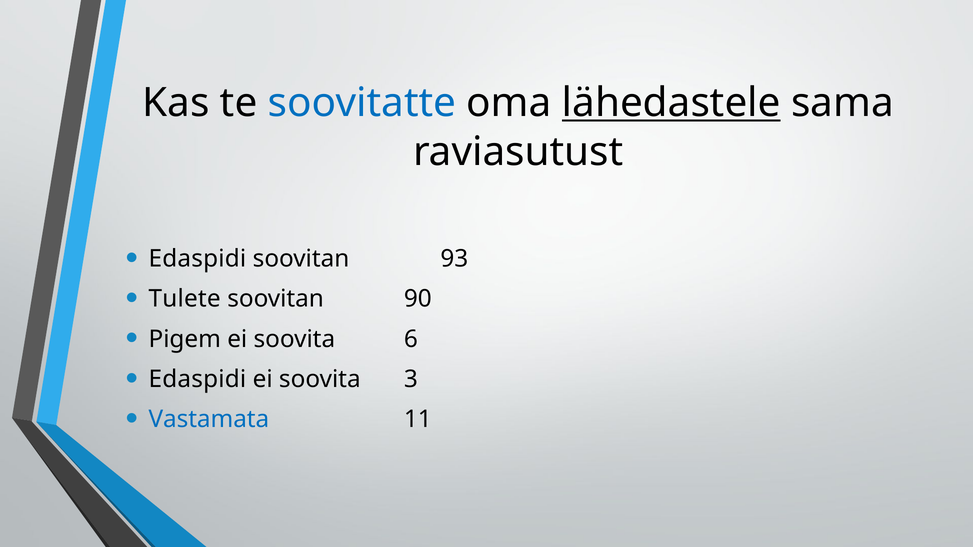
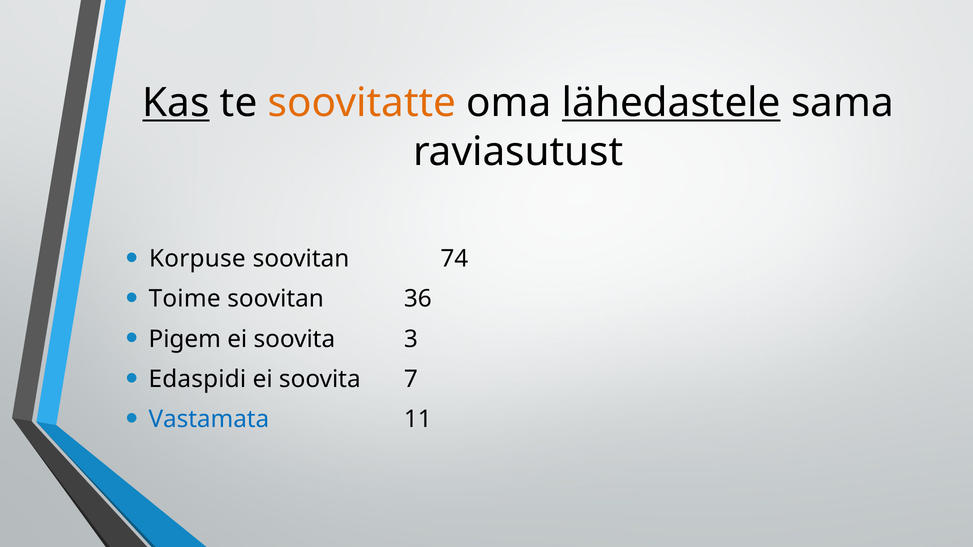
Kas underline: none -> present
soovitatte colour: blue -> orange
Edaspidi at (197, 259): Edaspidi -> Korpuse
93: 93 -> 74
Tulete: Tulete -> Toime
90: 90 -> 36
6: 6 -> 3
3: 3 -> 7
